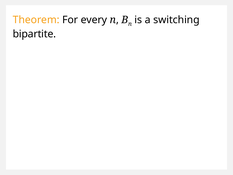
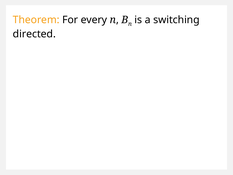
bipartite: bipartite -> directed
